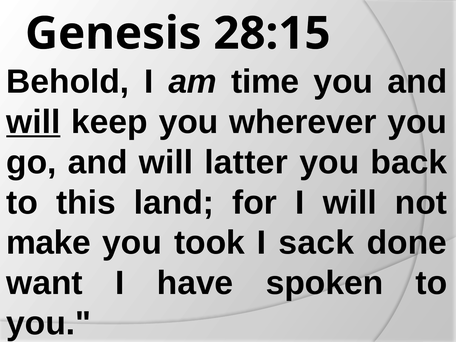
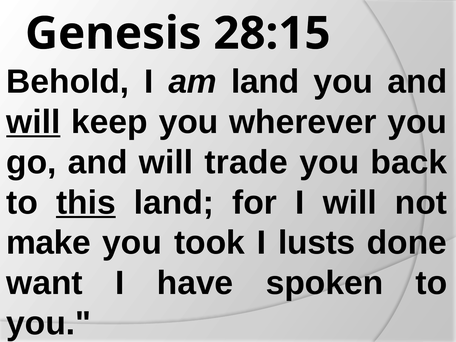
am time: time -> land
latter: latter -> trade
this underline: none -> present
sack: sack -> lusts
